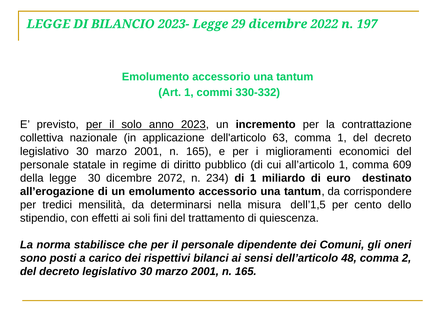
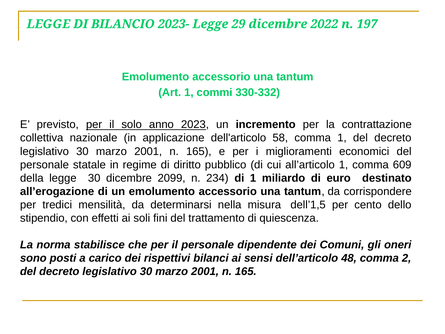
63: 63 -> 58
2072: 2072 -> 2099
